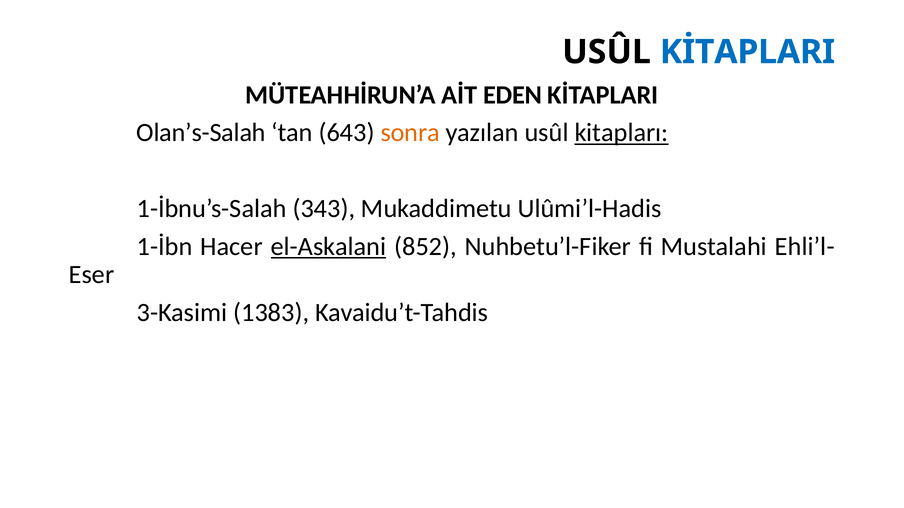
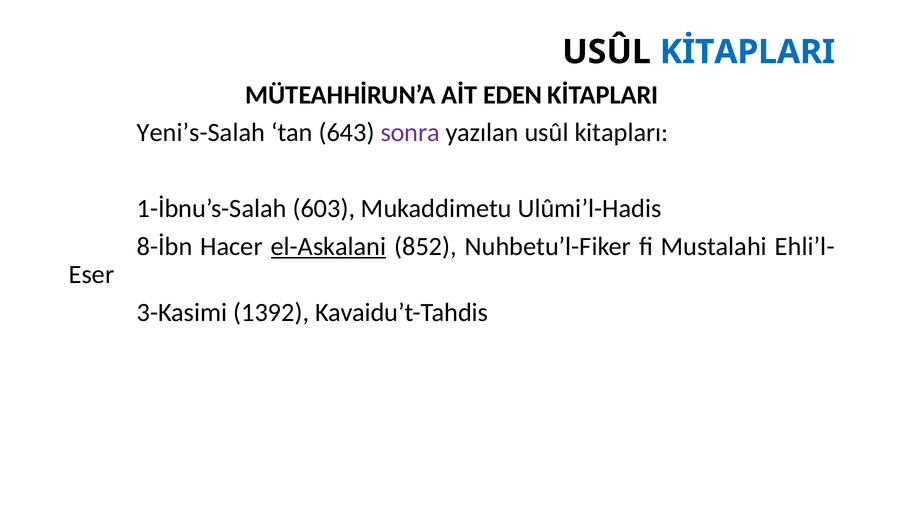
Olan’s-Salah: Olan’s-Salah -> Yeni’s-Salah
sonra colour: orange -> purple
kitapları underline: present -> none
343: 343 -> 603
1-İbn: 1-İbn -> 8-İbn
1383: 1383 -> 1392
